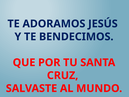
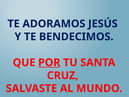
POR underline: none -> present
